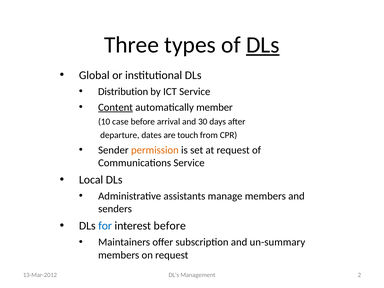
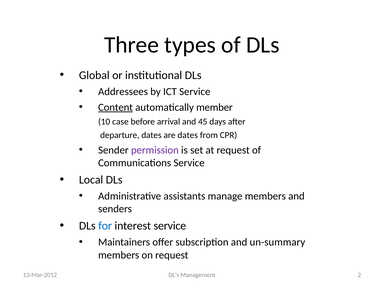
DLs at (263, 45) underline: present -> none
Distribution: Distribution -> Addressees
30: 30 -> 45
are touch: touch -> dates
permission colour: orange -> purple
interest before: before -> service
